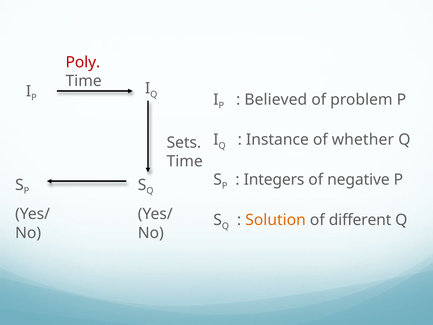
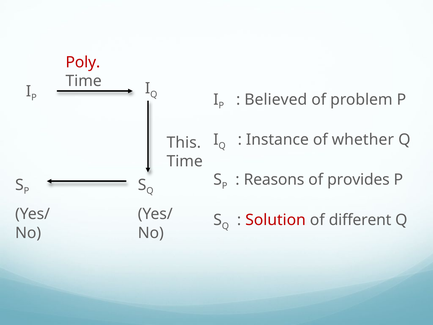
Sets: Sets -> This
Integers: Integers -> Reasons
negative: negative -> provides
Solution colour: orange -> red
